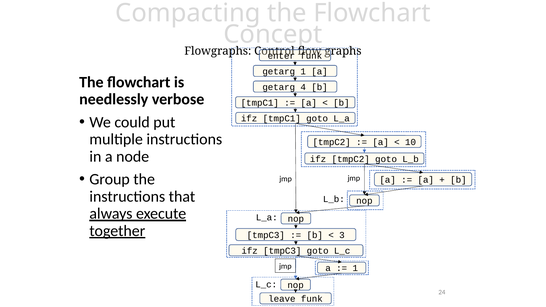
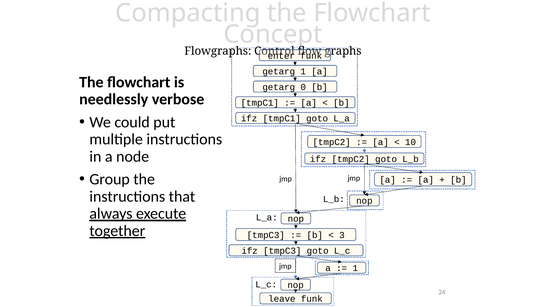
4: 4 -> 0
